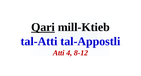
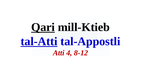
tal-Atti underline: none -> present
